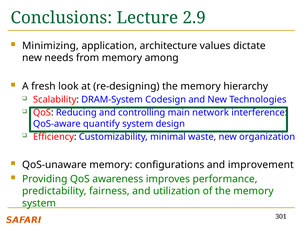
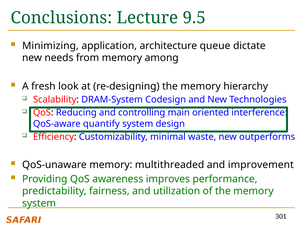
2.9: 2.9 -> 9.5
values: values -> queue
network: network -> oriented
organization: organization -> outperforms
configurations: configurations -> multithreaded
